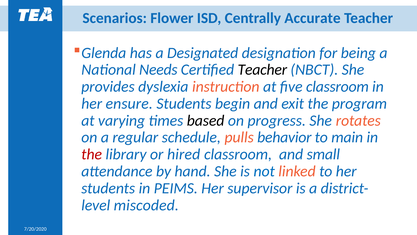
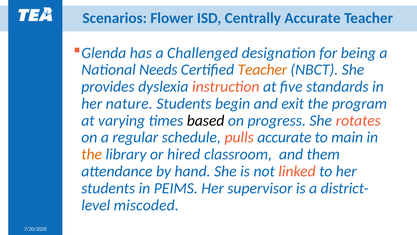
Designated: Designated -> Challenged
Teacher at (262, 70) colour: black -> orange
five classroom: classroom -> standards
ensure: ensure -> nature
pulls behavior: behavior -> accurate
the at (92, 154) colour: red -> orange
small: small -> them
